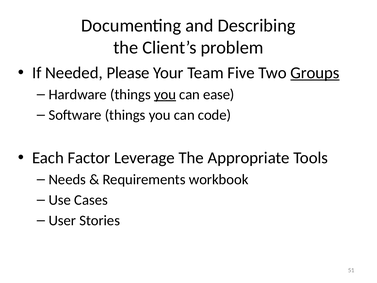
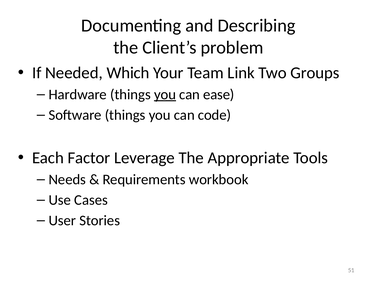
Please: Please -> Which
Five: Five -> Link
Groups underline: present -> none
